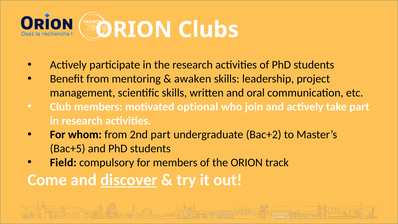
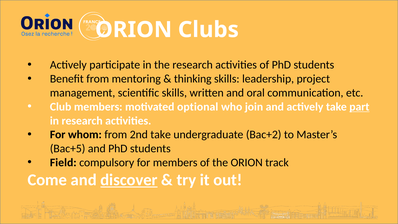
awaken: awaken -> thinking
part at (359, 107) underline: none -> present
2nd part: part -> take
